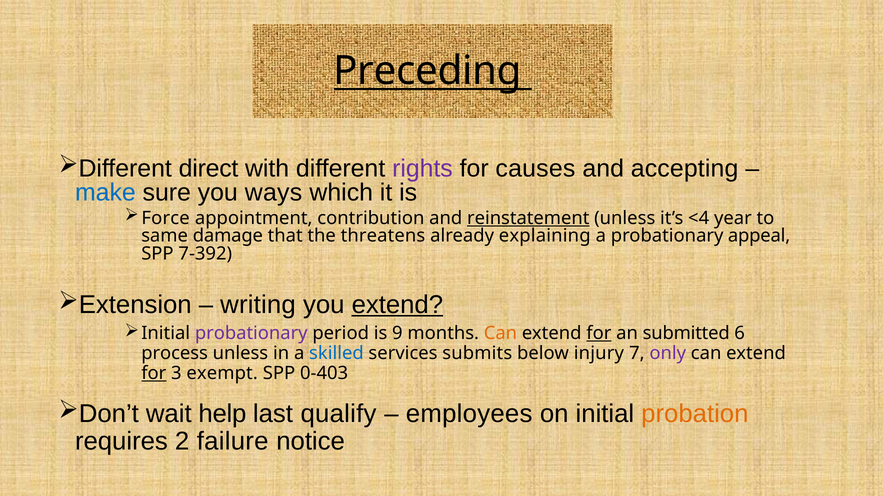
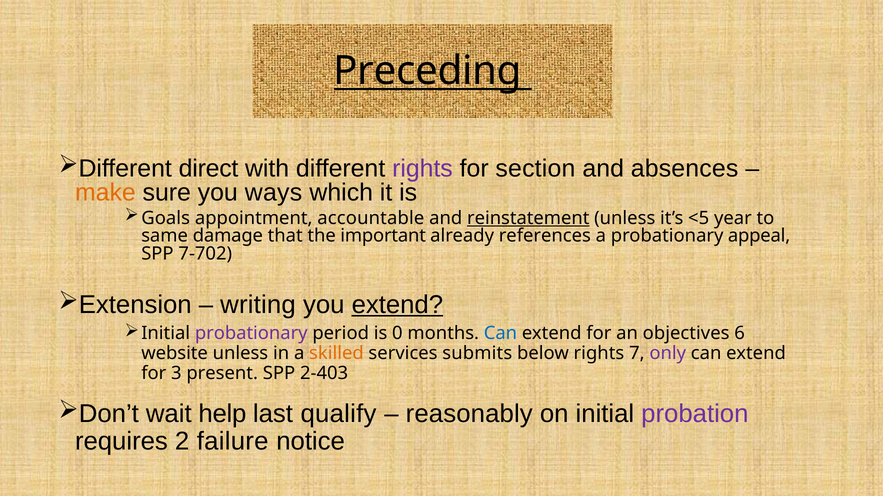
causes: causes -> section
accepting: accepting -> absences
make colour: blue -> orange
Force: Force -> Goals
contribution: contribution -> accountable
<4: <4 -> <5
threatens: threatens -> important
explaining: explaining -> references
7-392: 7-392 -> 7-702
9: 9 -> 0
Can at (500, 334) colour: orange -> blue
for at (599, 334) underline: present -> none
submitted: submitted -> objectives
process: process -> website
skilled colour: blue -> orange
below injury: injury -> rights
for at (154, 373) underline: present -> none
exempt: exempt -> present
0-403: 0-403 -> 2-403
employees: employees -> reasonably
probation colour: orange -> purple
